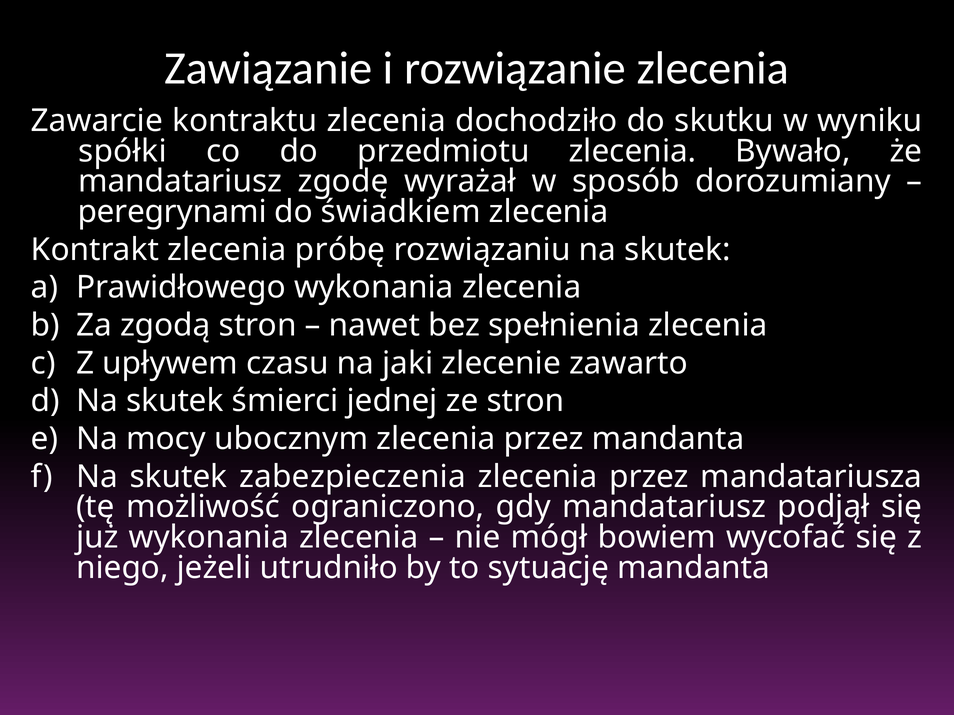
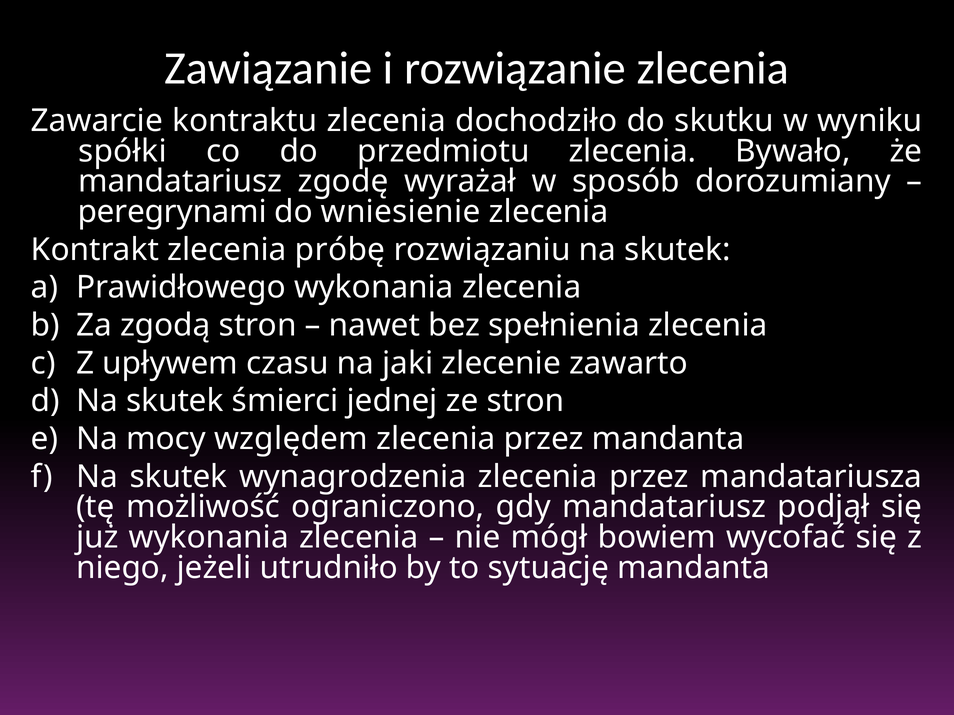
świadkiem: świadkiem -> wniesienie
ubocznym: ubocznym -> względem
zabezpieczenia: zabezpieczenia -> wynagrodzenia
